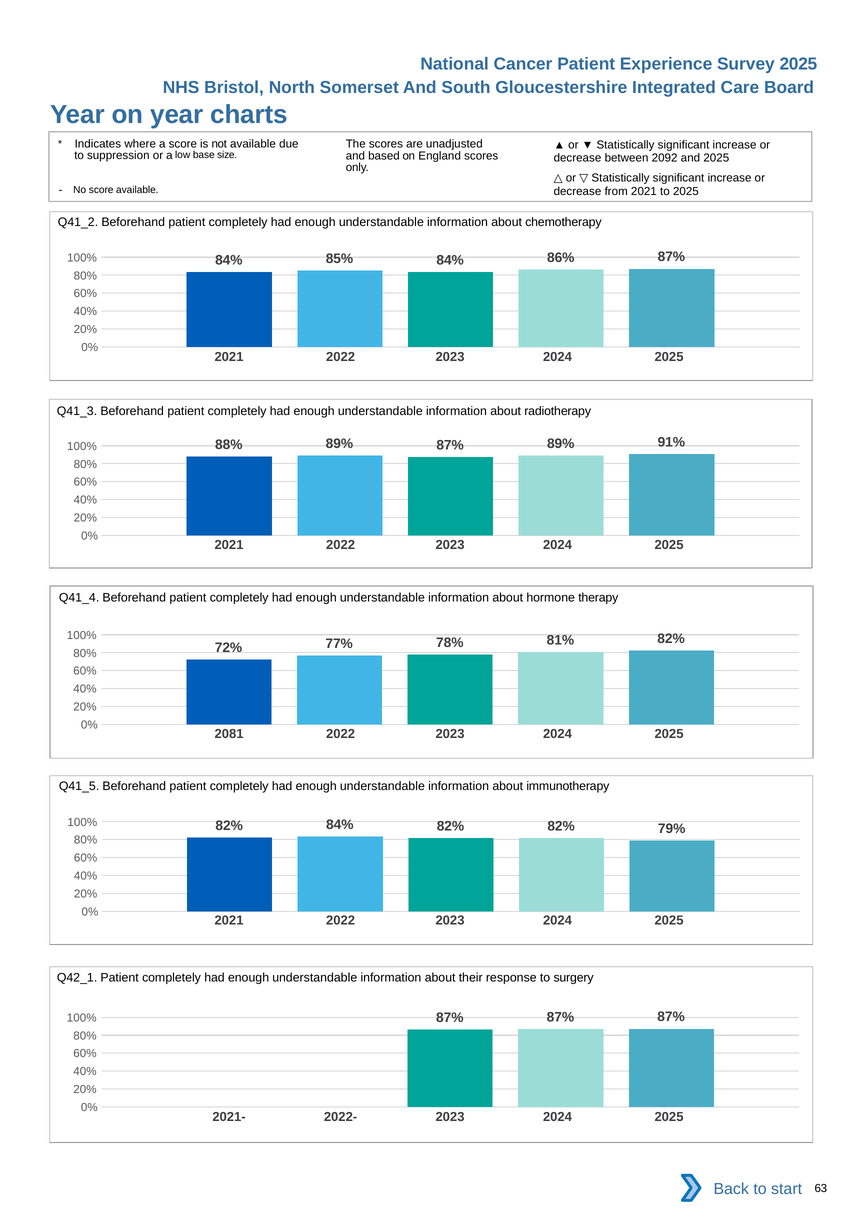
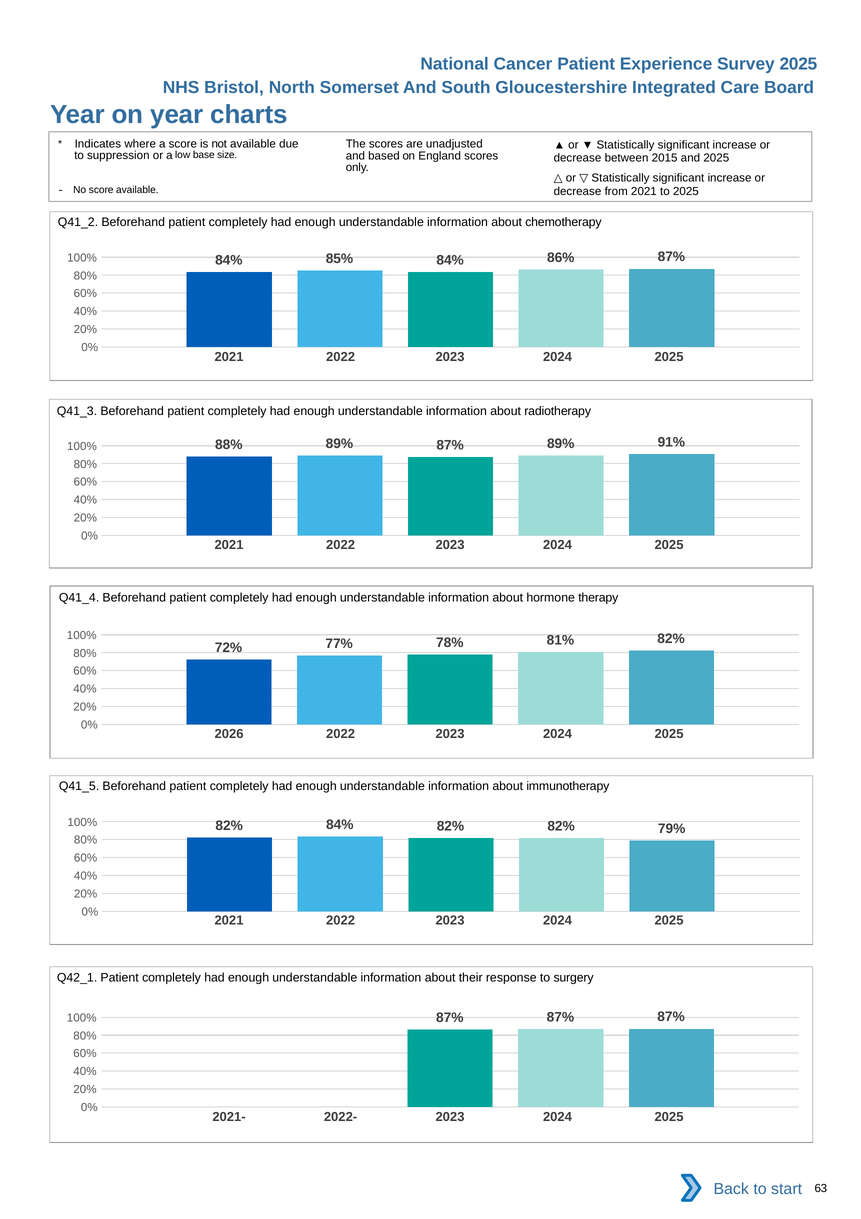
2092: 2092 -> 2015
2081: 2081 -> 2026
